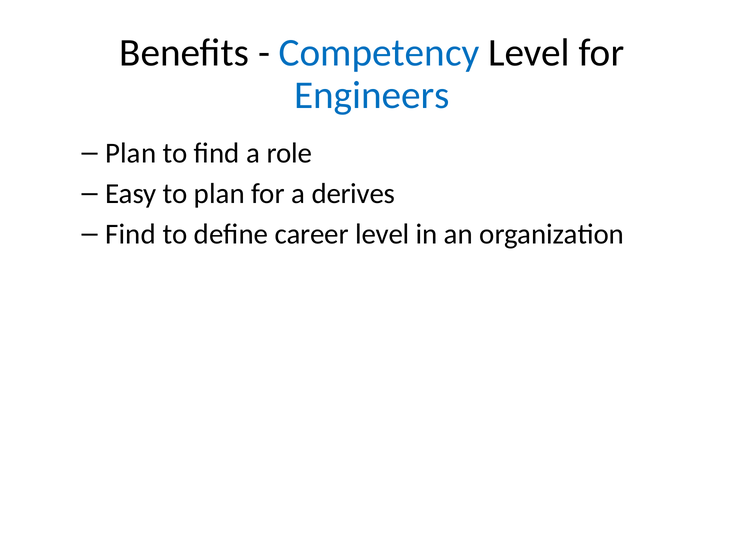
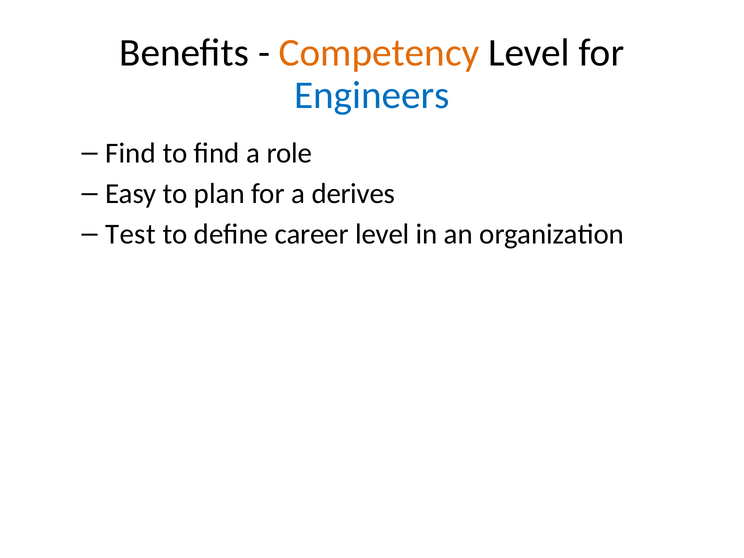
Competency colour: blue -> orange
Plan at (131, 153): Plan -> Find
Find at (131, 234): Find -> Test
